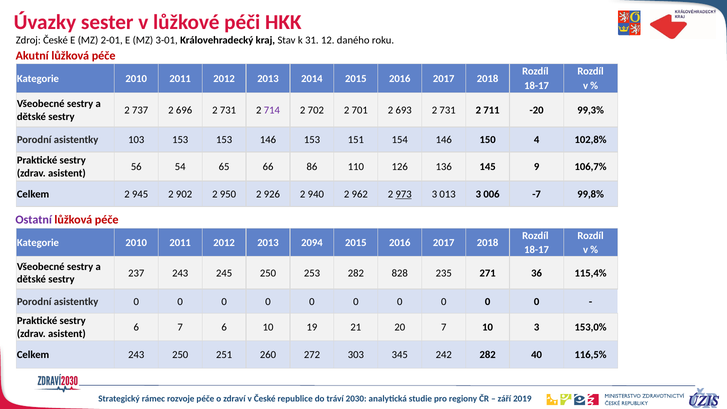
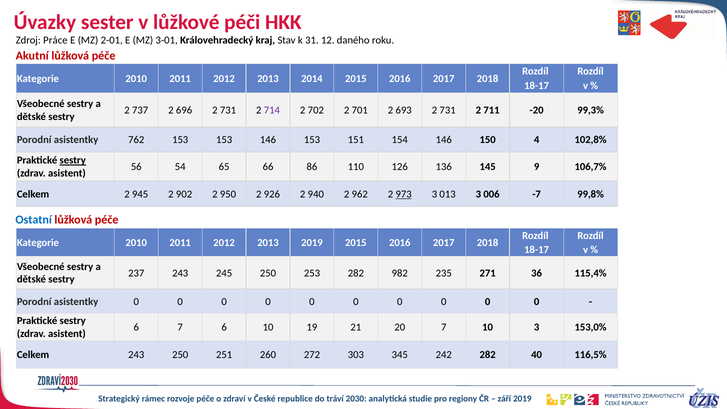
Zdroj České: České -> Práce
103: 103 -> 762
sestry at (73, 160) underline: none -> present
Ostatní colour: purple -> blue
2013 2094: 2094 -> 2019
828: 828 -> 982
